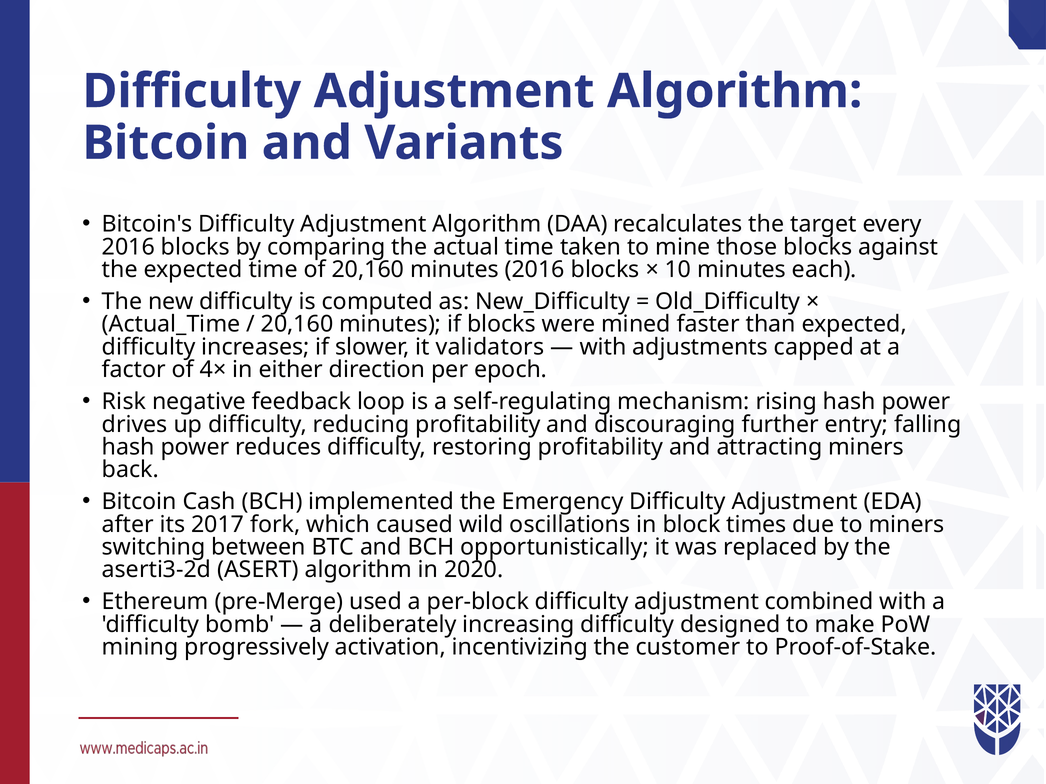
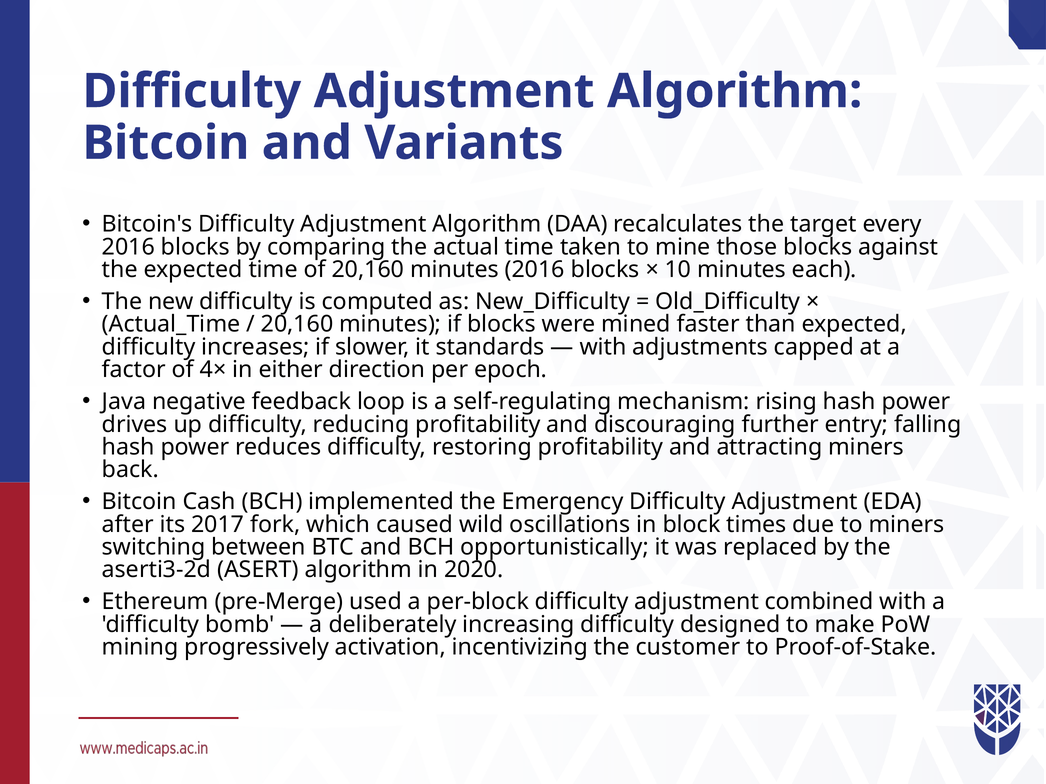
validators: validators -> standards
Risk: Risk -> Java
